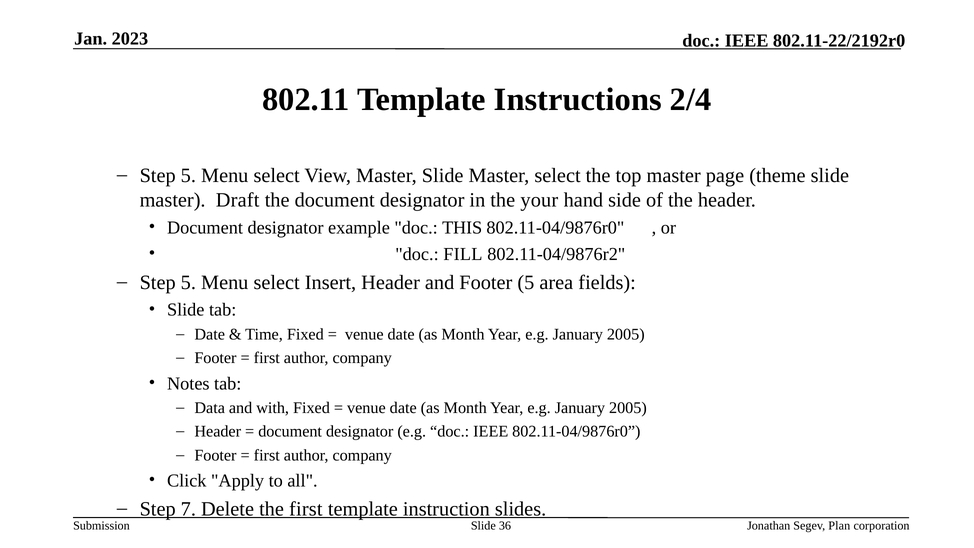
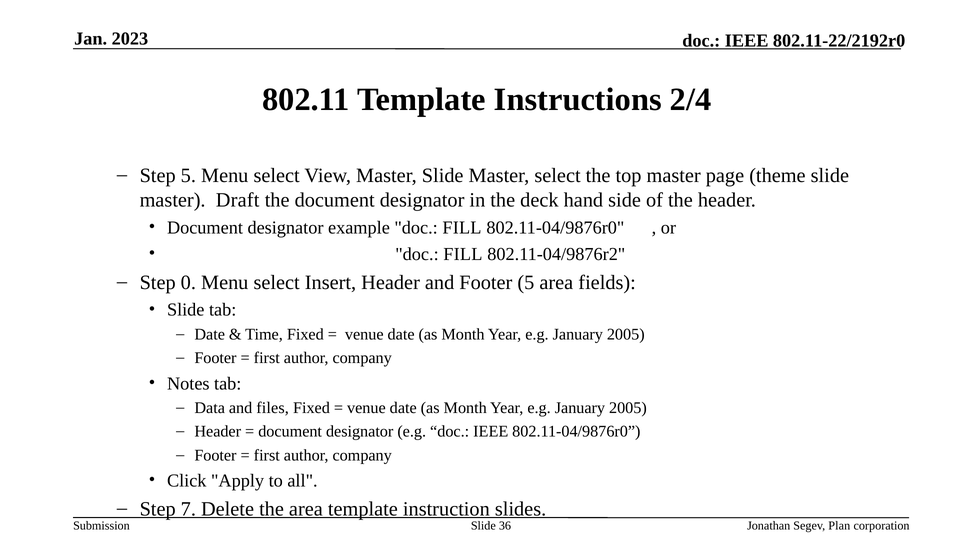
your: your -> deck
example doc THIS: THIS -> FILL
5 at (188, 282): 5 -> 0
with: with -> files
the first: first -> area
